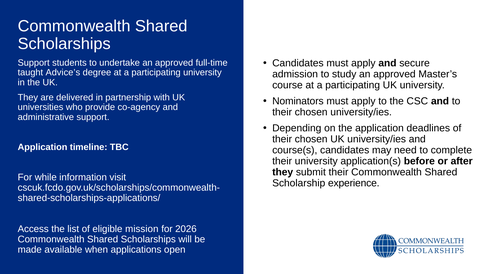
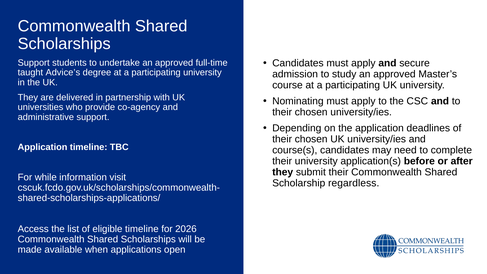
Nominators: Nominators -> Nominating
experience: experience -> regardless
eligible mission: mission -> timeline
